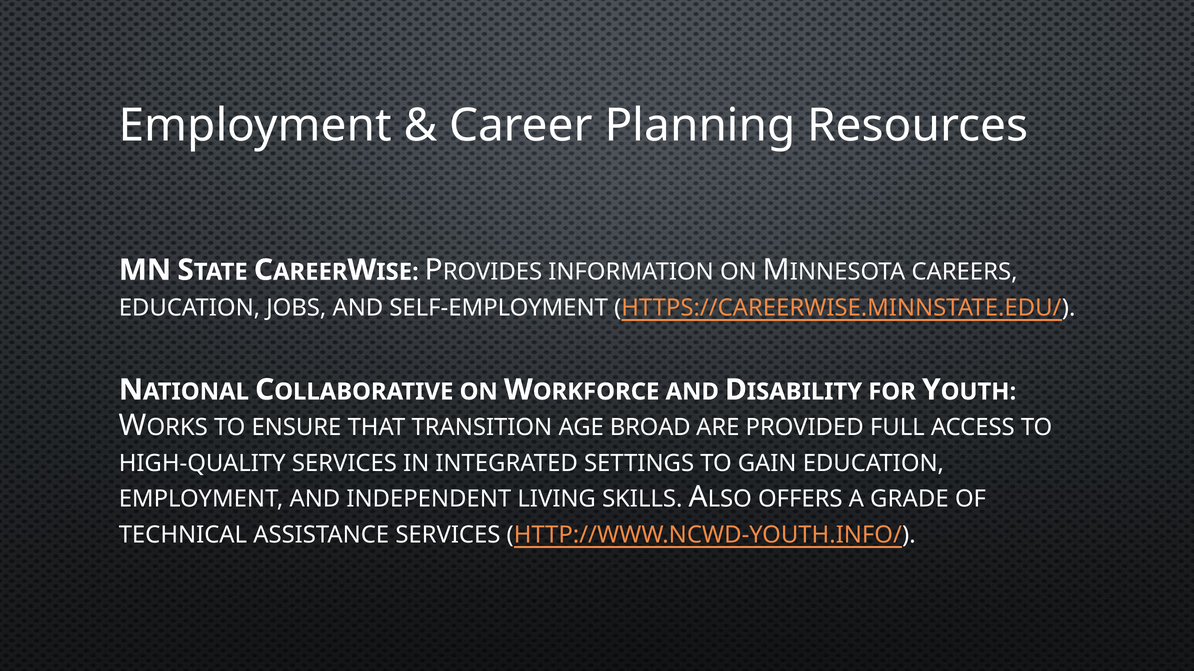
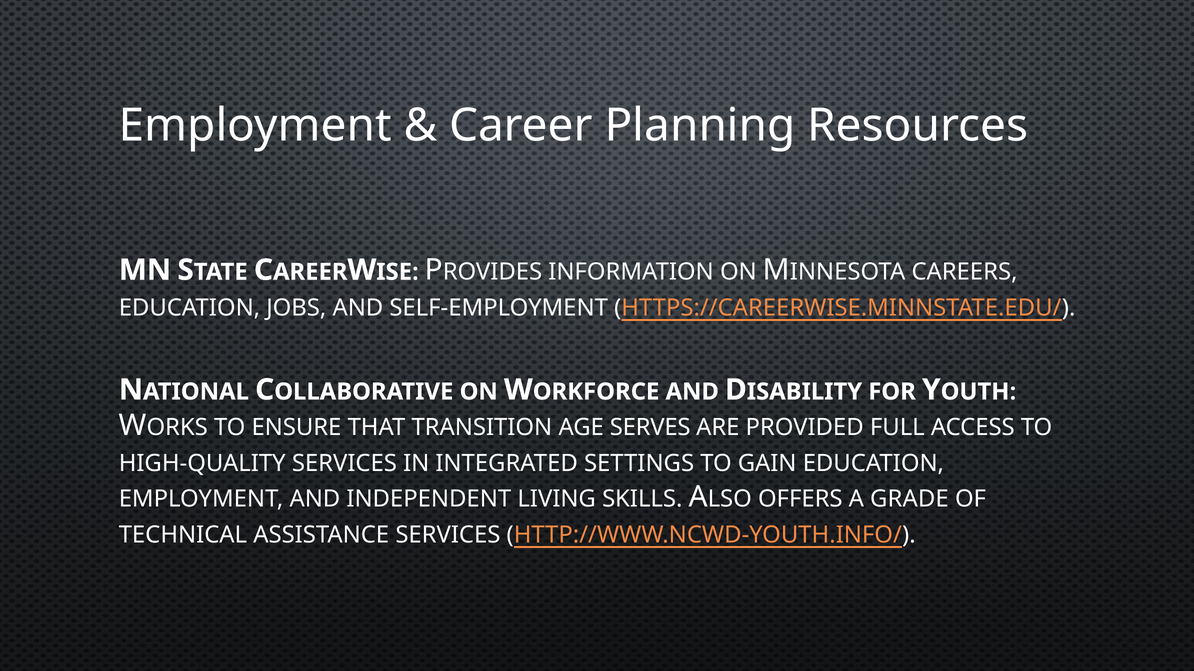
BROAD: BROAD -> SERVES
